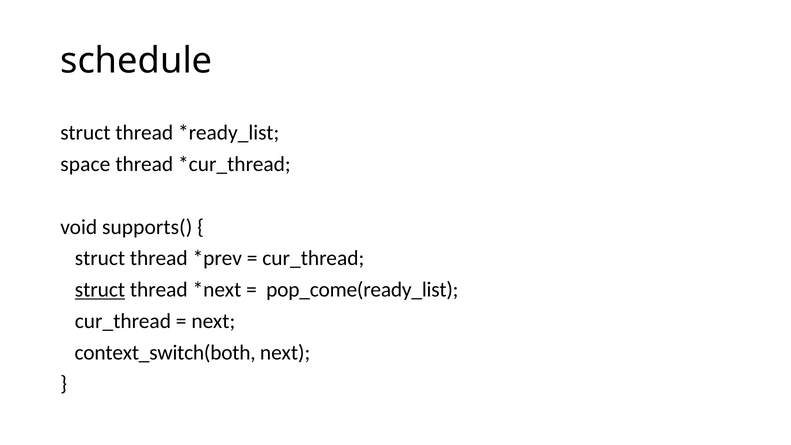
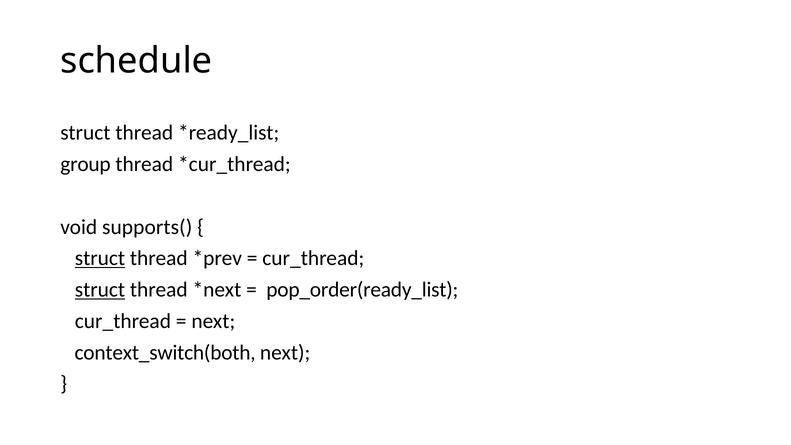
space: space -> group
struct at (100, 258) underline: none -> present
pop_come(ready_list: pop_come(ready_list -> pop_order(ready_list
